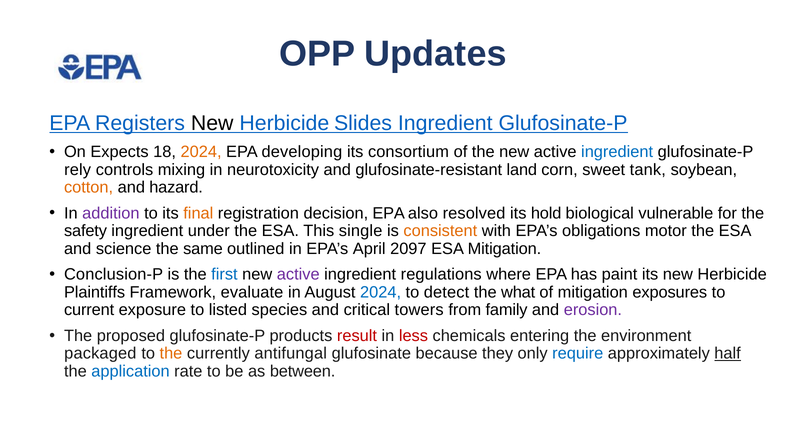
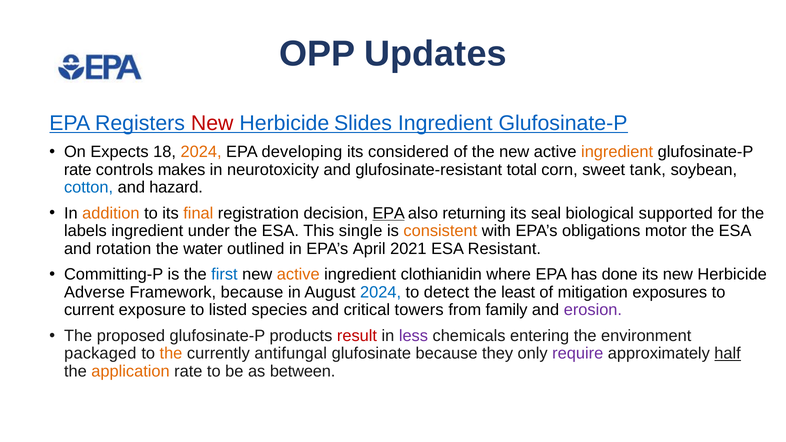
New at (212, 123) colour: black -> red
consortium: consortium -> considered
ingredient at (617, 152) colour: blue -> orange
rely at (78, 170): rely -> rate
mixing: mixing -> makes
land: land -> total
cotton colour: orange -> blue
addition colour: purple -> orange
EPA at (389, 213) underline: none -> present
resolved: resolved -> returning
hold: hold -> seal
vulnerable: vulnerable -> supported
safety: safety -> labels
science: science -> rotation
same: same -> water
2097: 2097 -> 2021
ESA Mitigation: Mitigation -> Resistant
Conclusion-P: Conclusion-P -> Committing-P
active at (298, 275) colour: purple -> orange
regulations: regulations -> clothianidin
paint: paint -> done
Plaintiffs: Plaintiffs -> Adverse
Framework evaluate: evaluate -> because
what: what -> least
less colour: red -> purple
require colour: blue -> purple
application colour: blue -> orange
